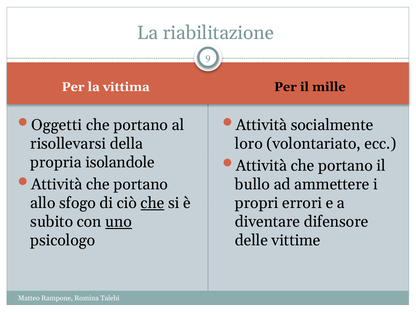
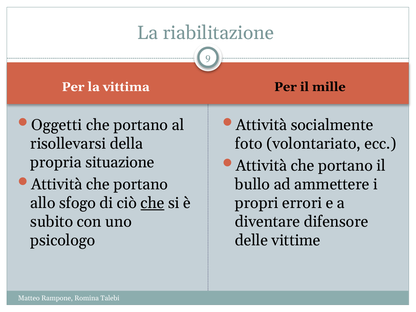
loro: loro -> foto
isolandole: isolandole -> situazione
uno underline: present -> none
